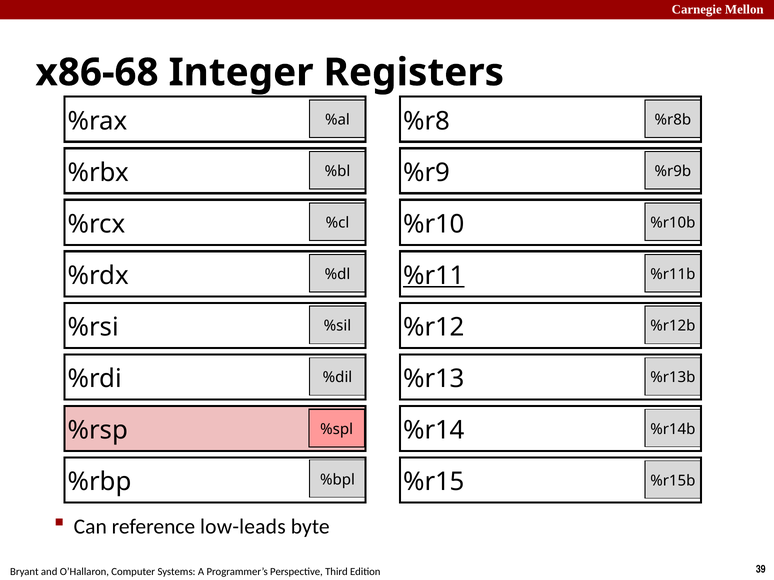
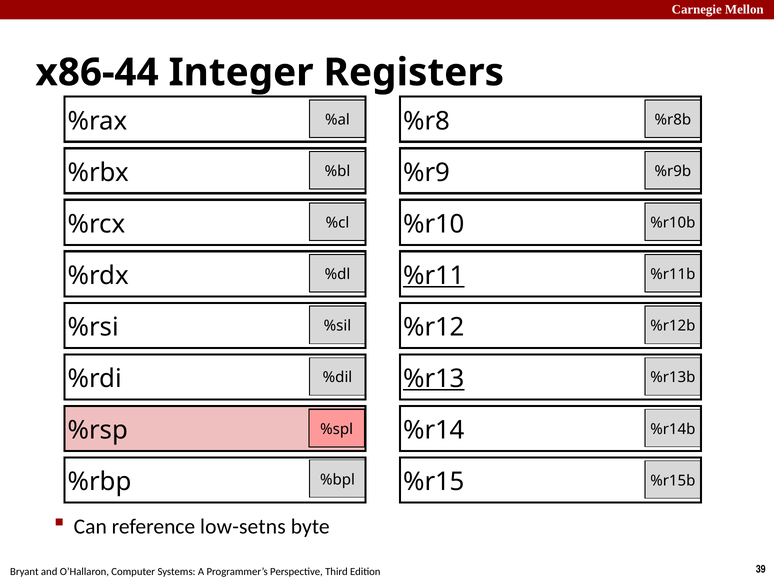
x86-68: x86-68 -> x86-44
%r13 underline: none -> present
low-leads: low-leads -> low-setns
